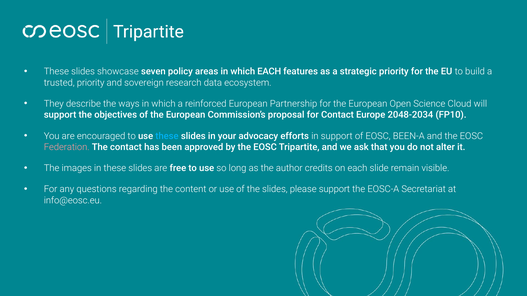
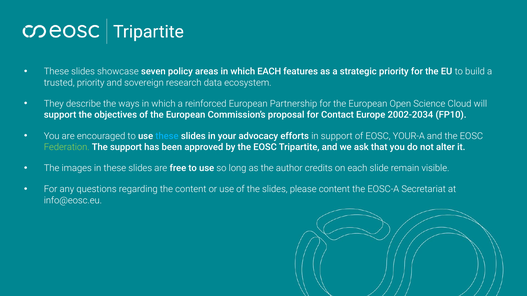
2048-2034: 2048-2034 -> 2002-2034
BEEN-A: BEEN-A -> YOUR-A
Federation colour: pink -> light green
The contact: contact -> support
please support: support -> content
